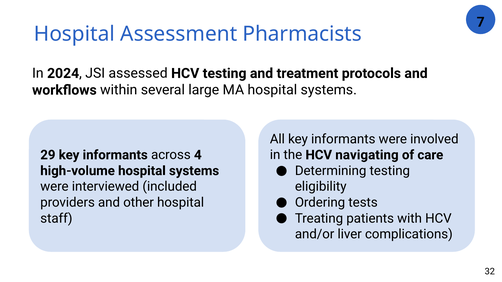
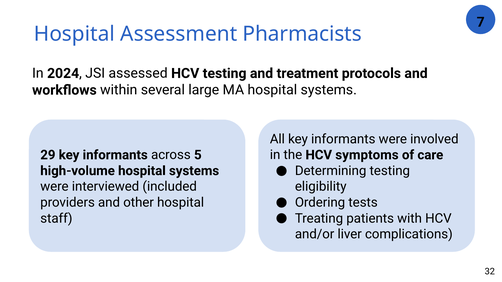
navigating: navigating -> symptoms
4: 4 -> 5
